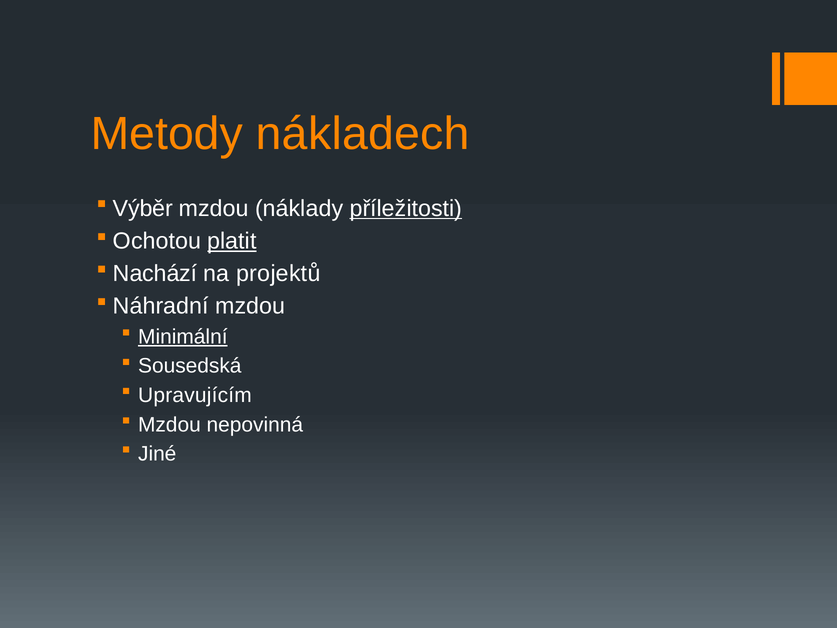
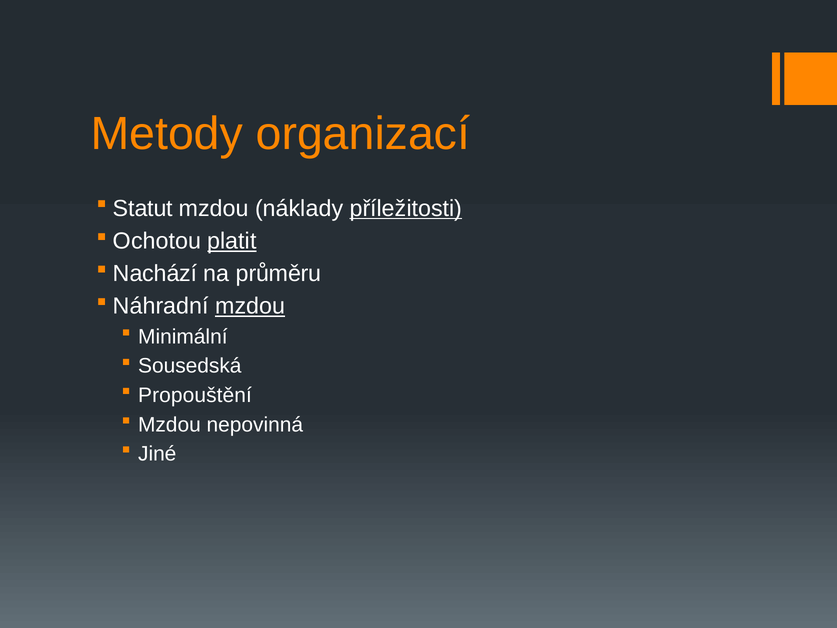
nákladech: nákladech -> organizací
Výběr: Výběr -> Statut
projektů: projektů -> průměru
mzdou at (250, 306) underline: none -> present
Minimální underline: present -> none
Upravujícím: Upravujícím -> Propouštění
